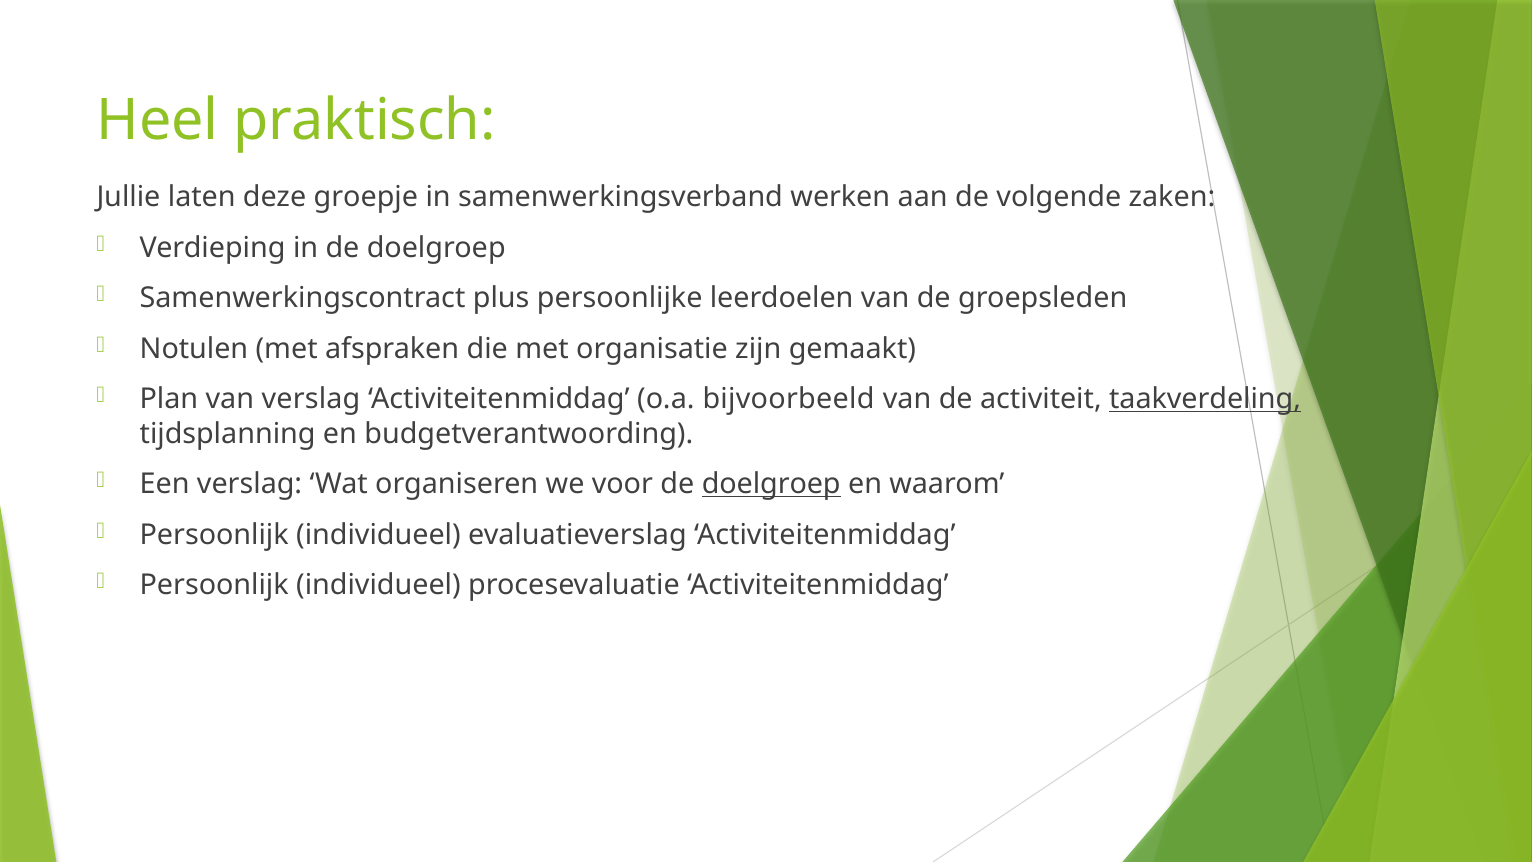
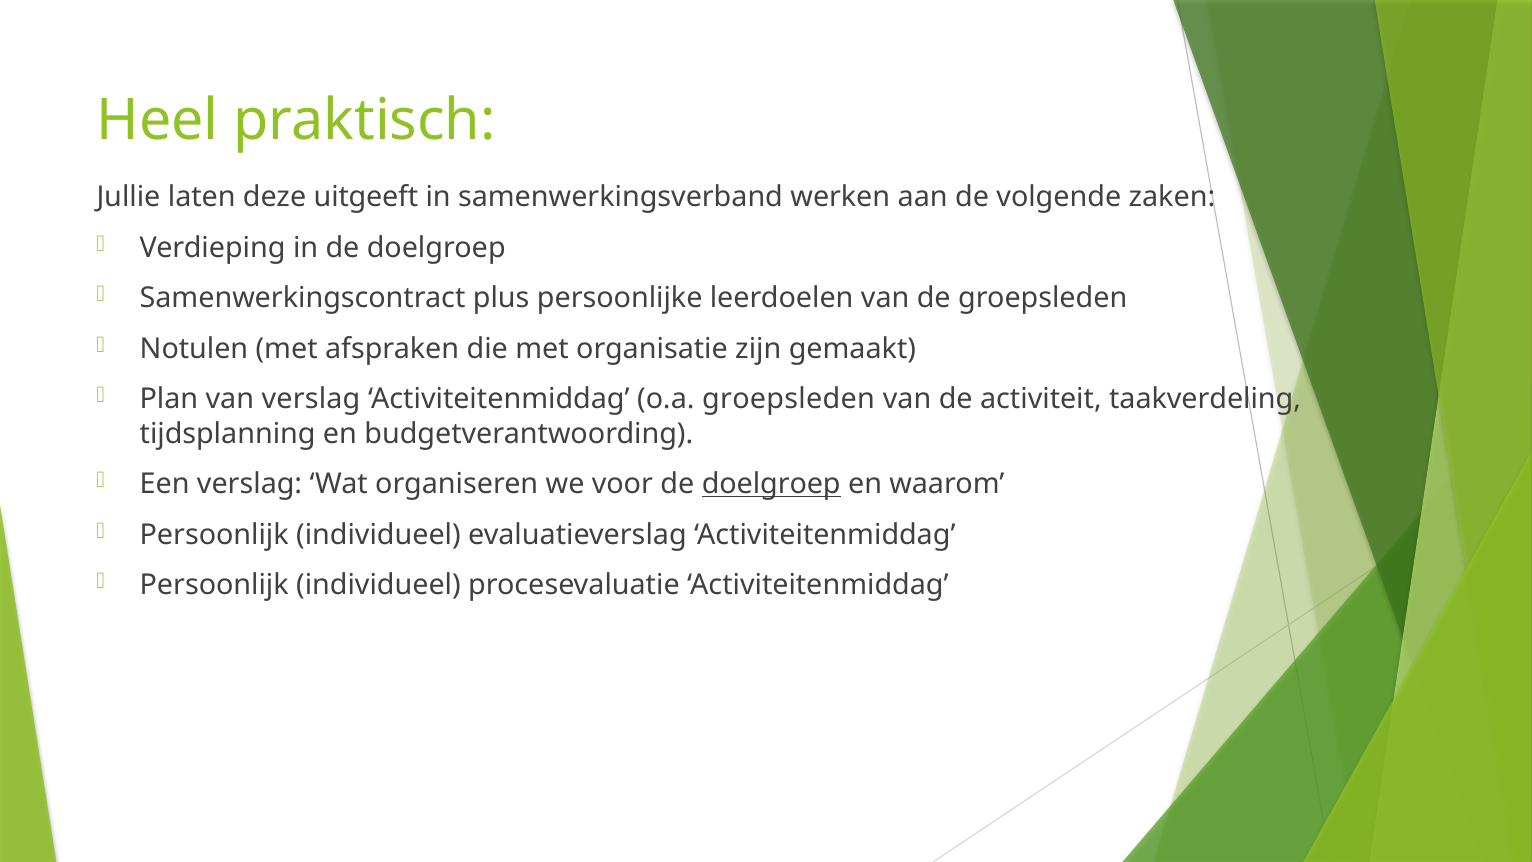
groepje: groepje -> uitgeeft
o.a bijvoorbeeld: bijvoorbeeld -> groepsleden
taakverdeling underline: present -> none
